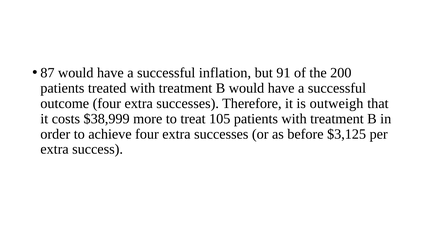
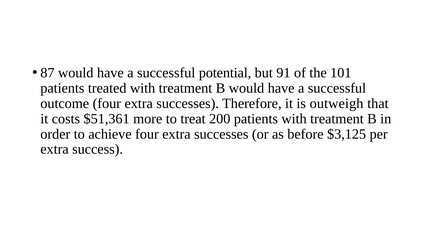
inflation: inflation -> potential
200: 200 -> 101
$38,999: $38,999 -> $51,361
105: 105 -> 200
